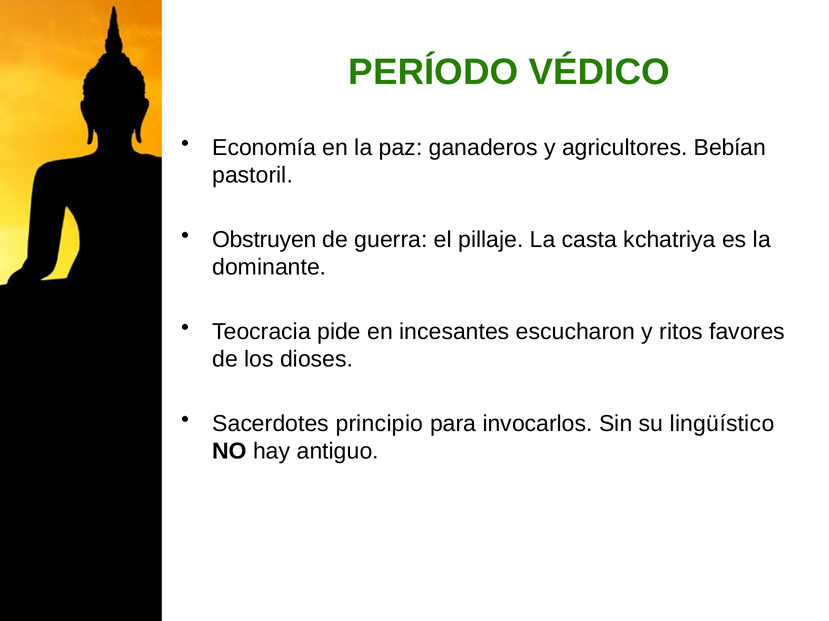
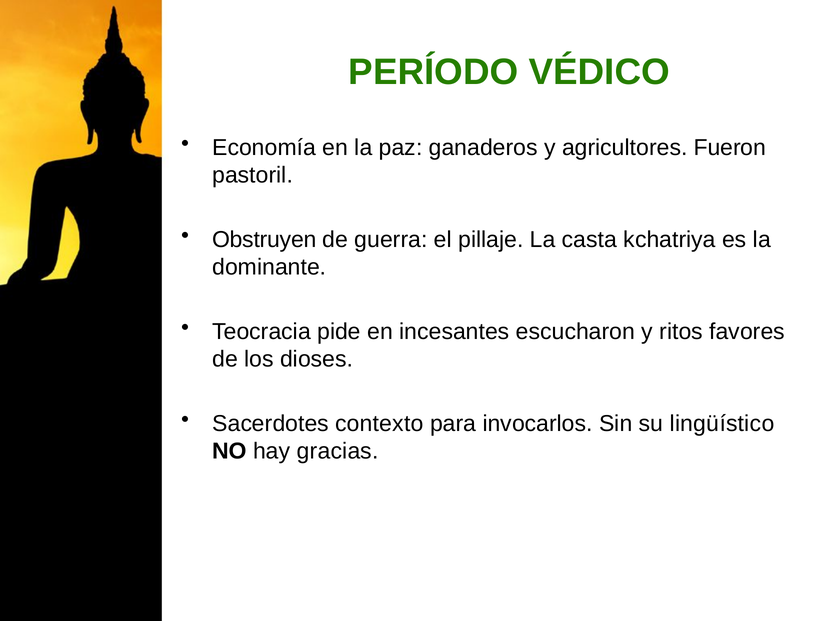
Bebían: Bebían -> Fueron
principio: principio -> contexto
antiguo: antiguo -> gracias
